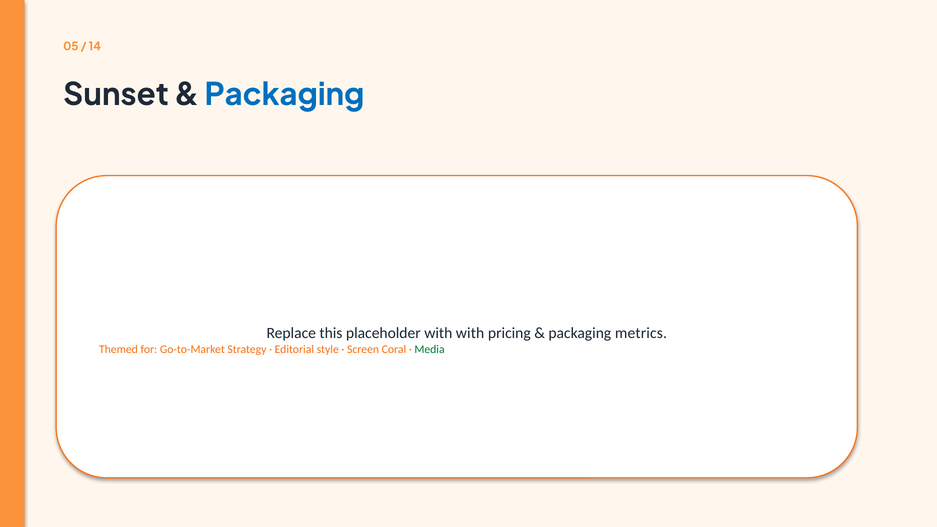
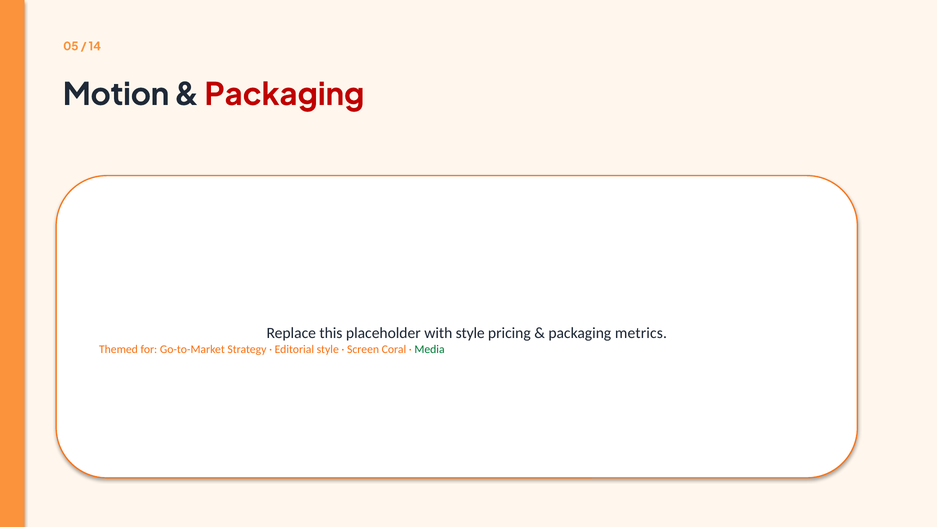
Sunset: Sunset -> Motion
Packaging at (284, 95) colour: blue -> red
with with: with -> style
